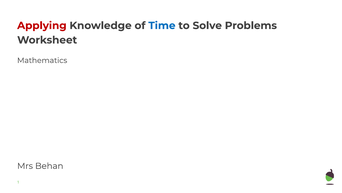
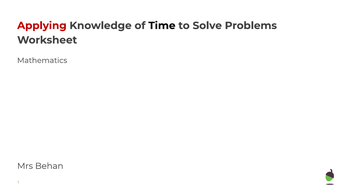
Time colour: blue -> black
